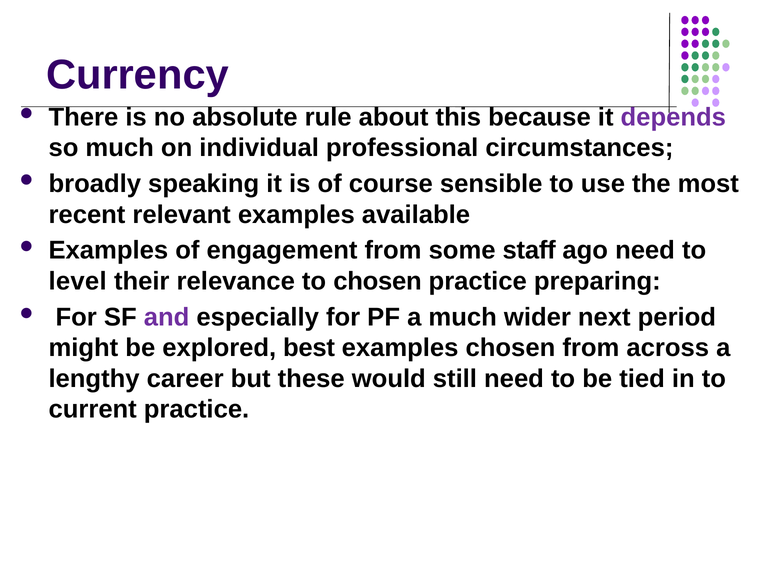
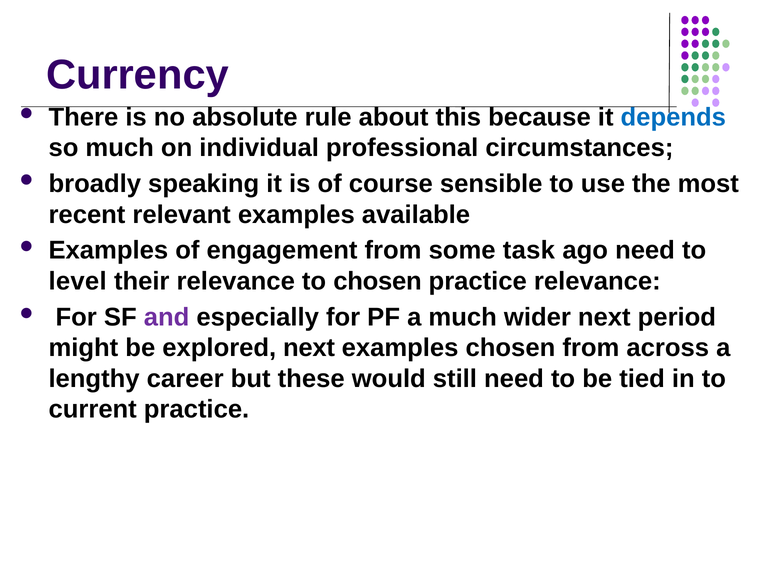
depends colour: purple -> blue
staff: staff -> task
practice preparing: preparing -> relevance
explored best: best -> next
